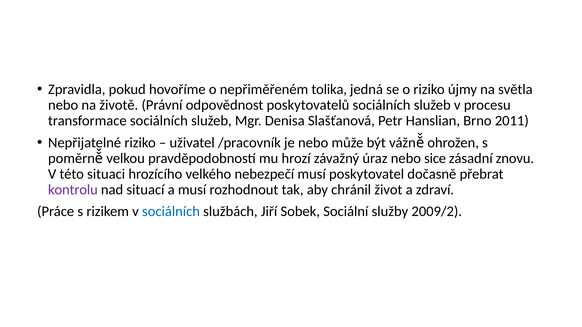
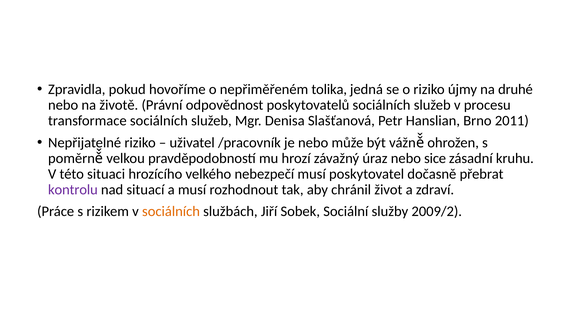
světla: světla -> druhé
znovu: znovu -> kruhu
sociálních at (171, 212) colour: blue -> orange
